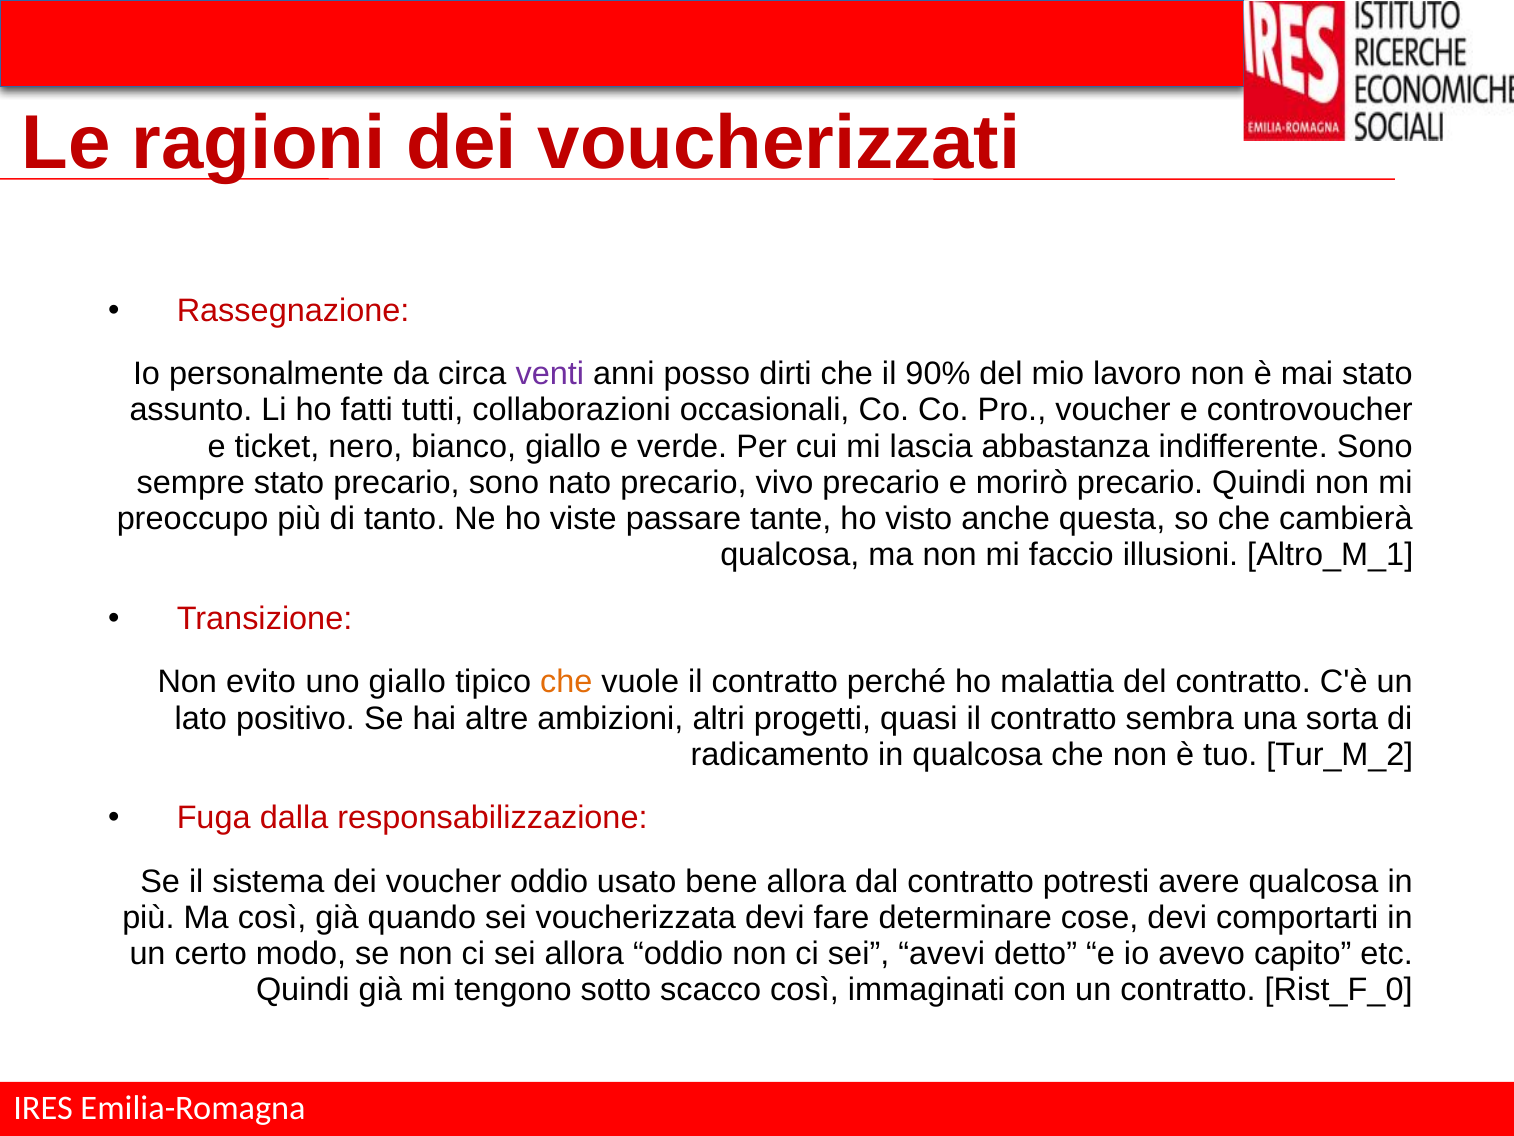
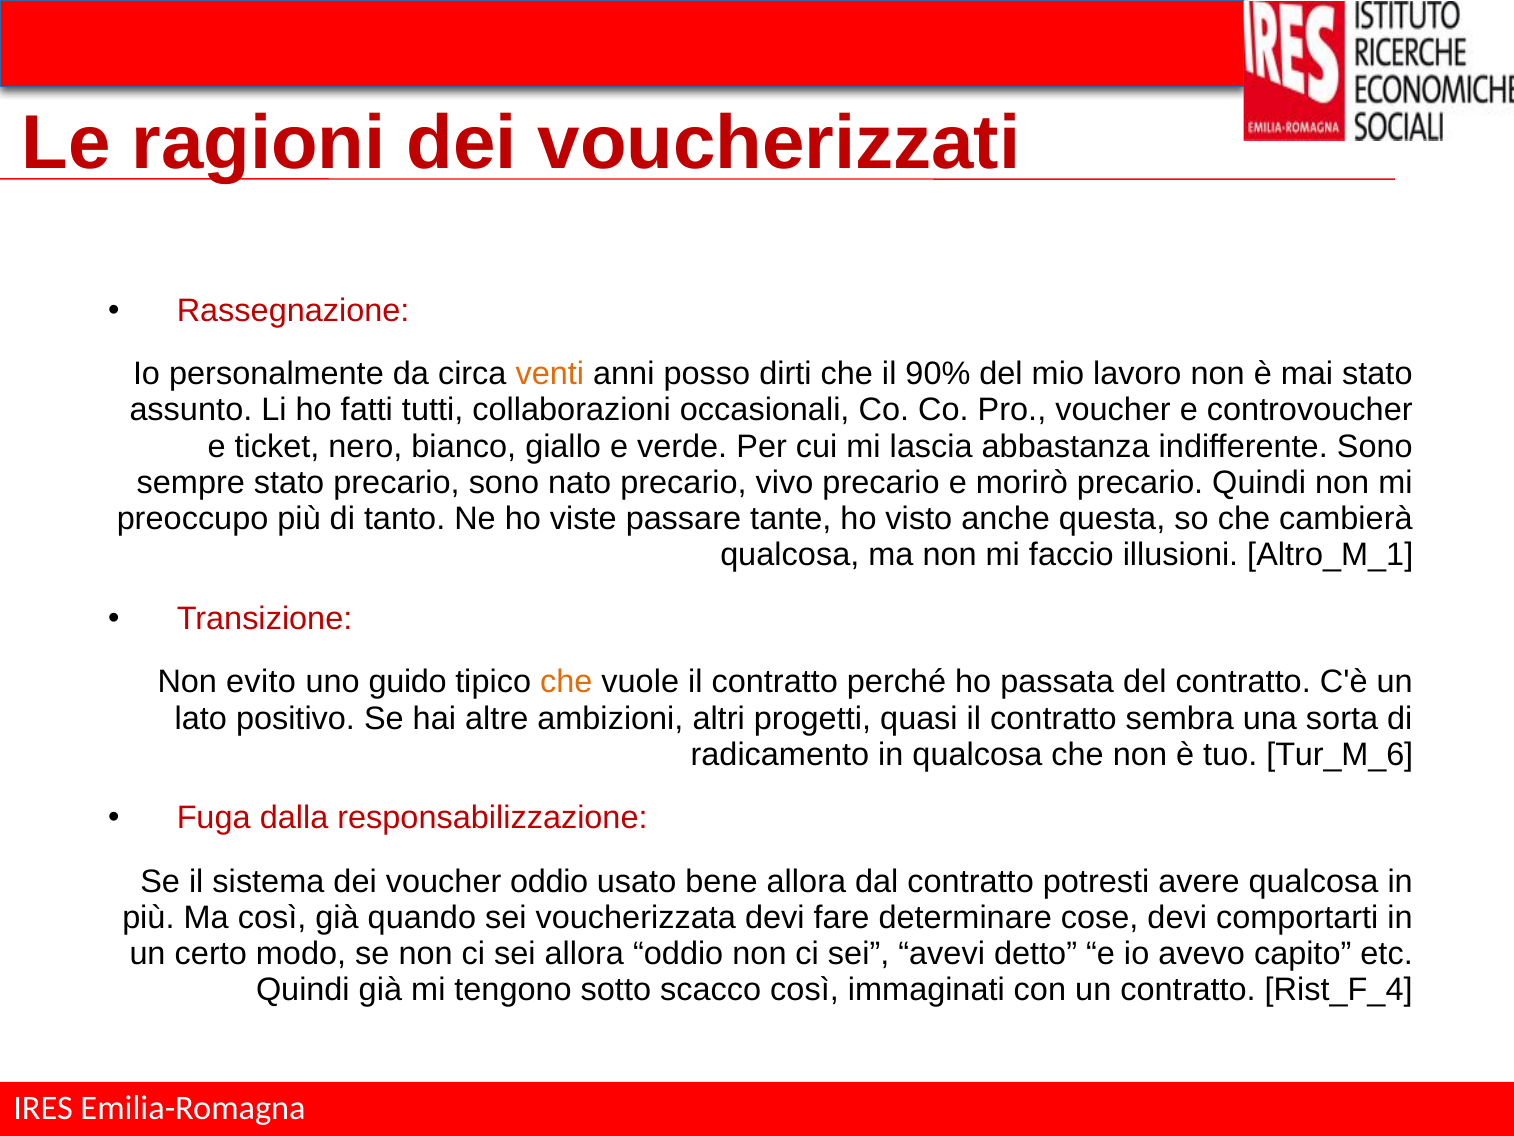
venti colour: purple -> orange
uno giallo: giallo -> guido
malattia: malattia -> passata
Tur_M_2: Tur_M_2 -> Tur_M_6
Rist_F_0: Rist_F_0 -> Rist_F_4
